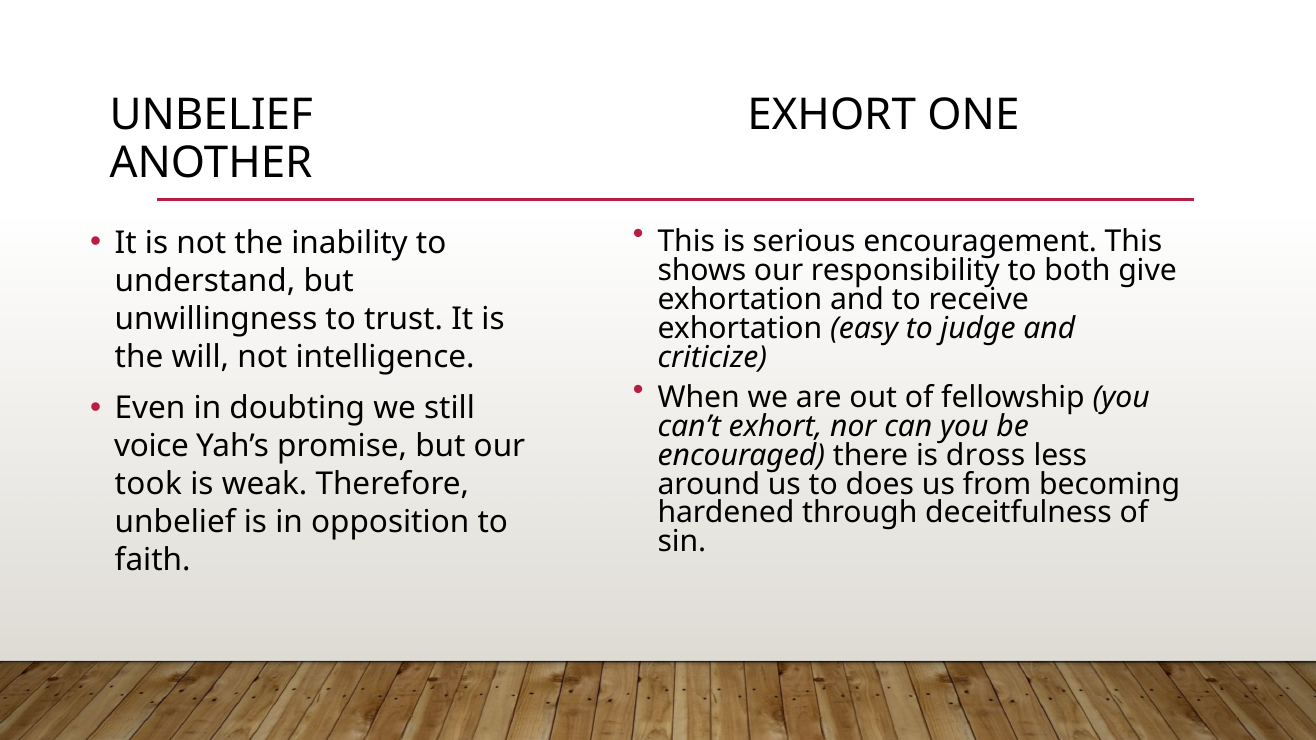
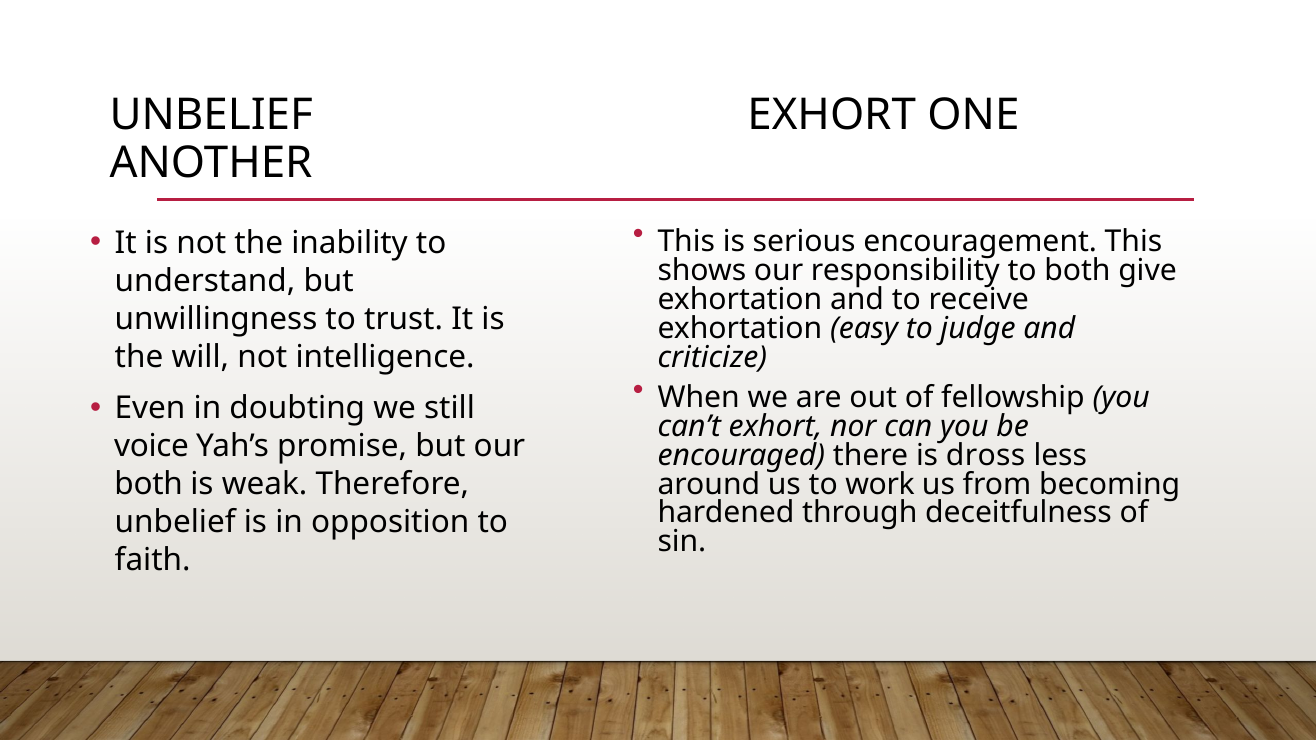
took at (148, 484): took -> both
does: does -> work
